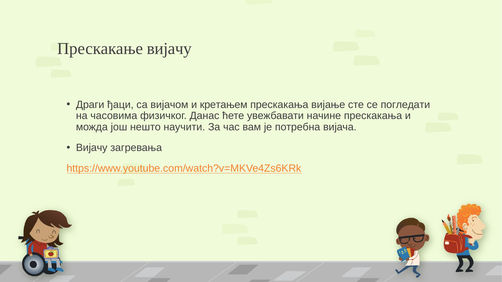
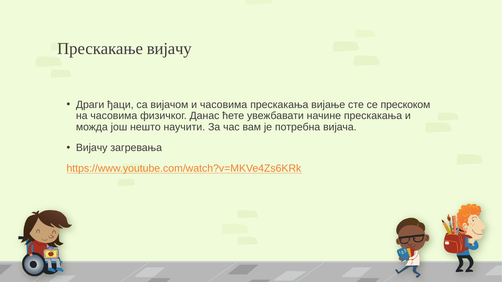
и кретањем: кретањем -> часовима
погледати: погледати -> прескоком
